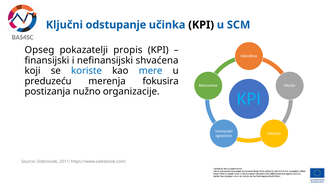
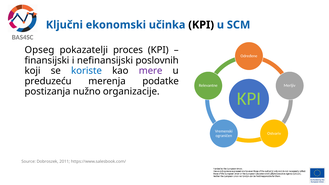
odstupanje: odstupanje -> ekonomski
propis: propis -> proces
shvaćena: shvaćena -> poslovnih
mere colour: blue -> purple
fokusira: fokusira -> podatke
KPI at (249, 99) colour: light blue -> light green
